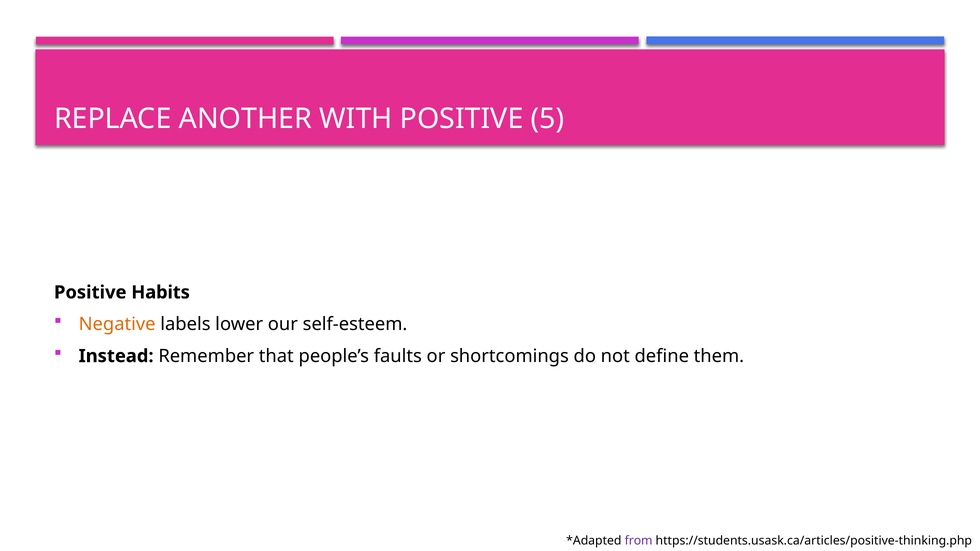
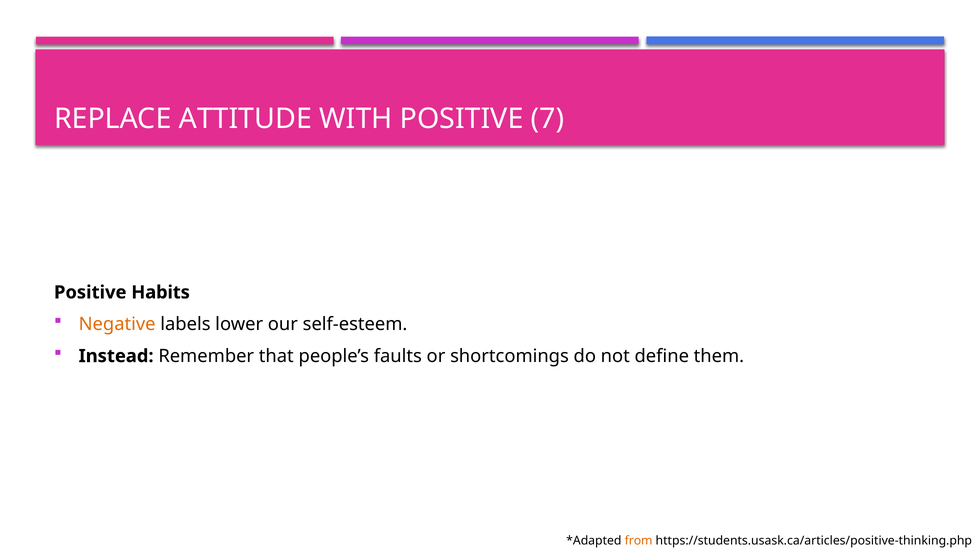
ANOTHER: ANOTHER -> ATTITUDE
5: 5 -> 7
from colour: purple -> orange
